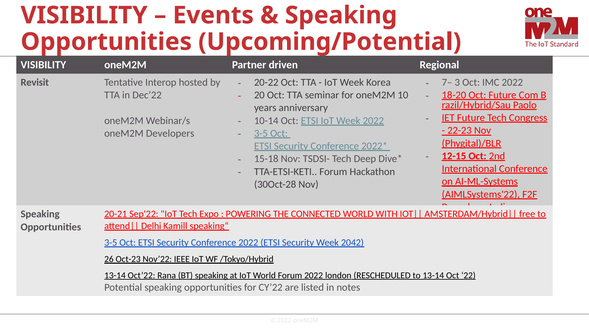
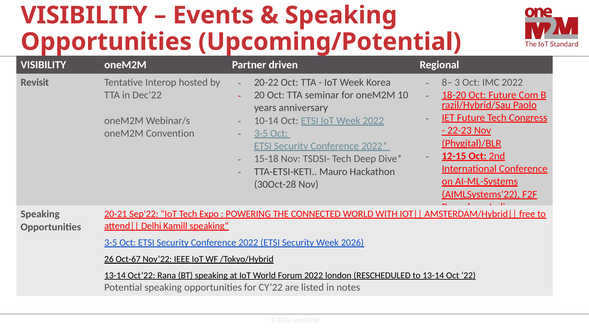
7–: 7– -> 8–
Developers: Developers -> Convention
TTA-ETSI-KETI Forum: Forum -> Mauro
2042: 2042 -> 2026
Oct-23: Oct-23 -> Oct-67
